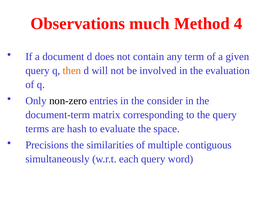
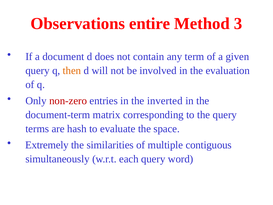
much: much -> entire
4: 4 -> 3
non-zero colour: black -> red
consider: consider -> inverted
Precisions: Precisions -> Extremely
